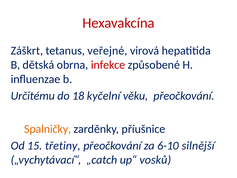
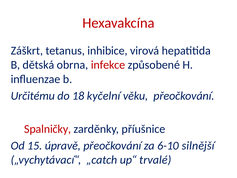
veřejné: veřejné -> inhibice
Spalničky colour: orange -> red
třetiny: třetiny -> úpravě
vosků: vosků -> trvalé
